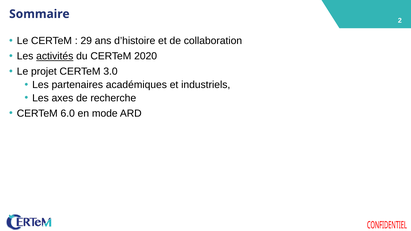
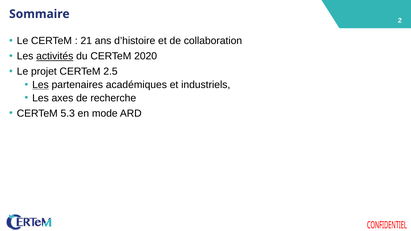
29: 29 -> 21
3.0: 3.0 -> 2.5
Les at (40, 85) underline: none -> present
6.0: 6.0 -> 5.3
